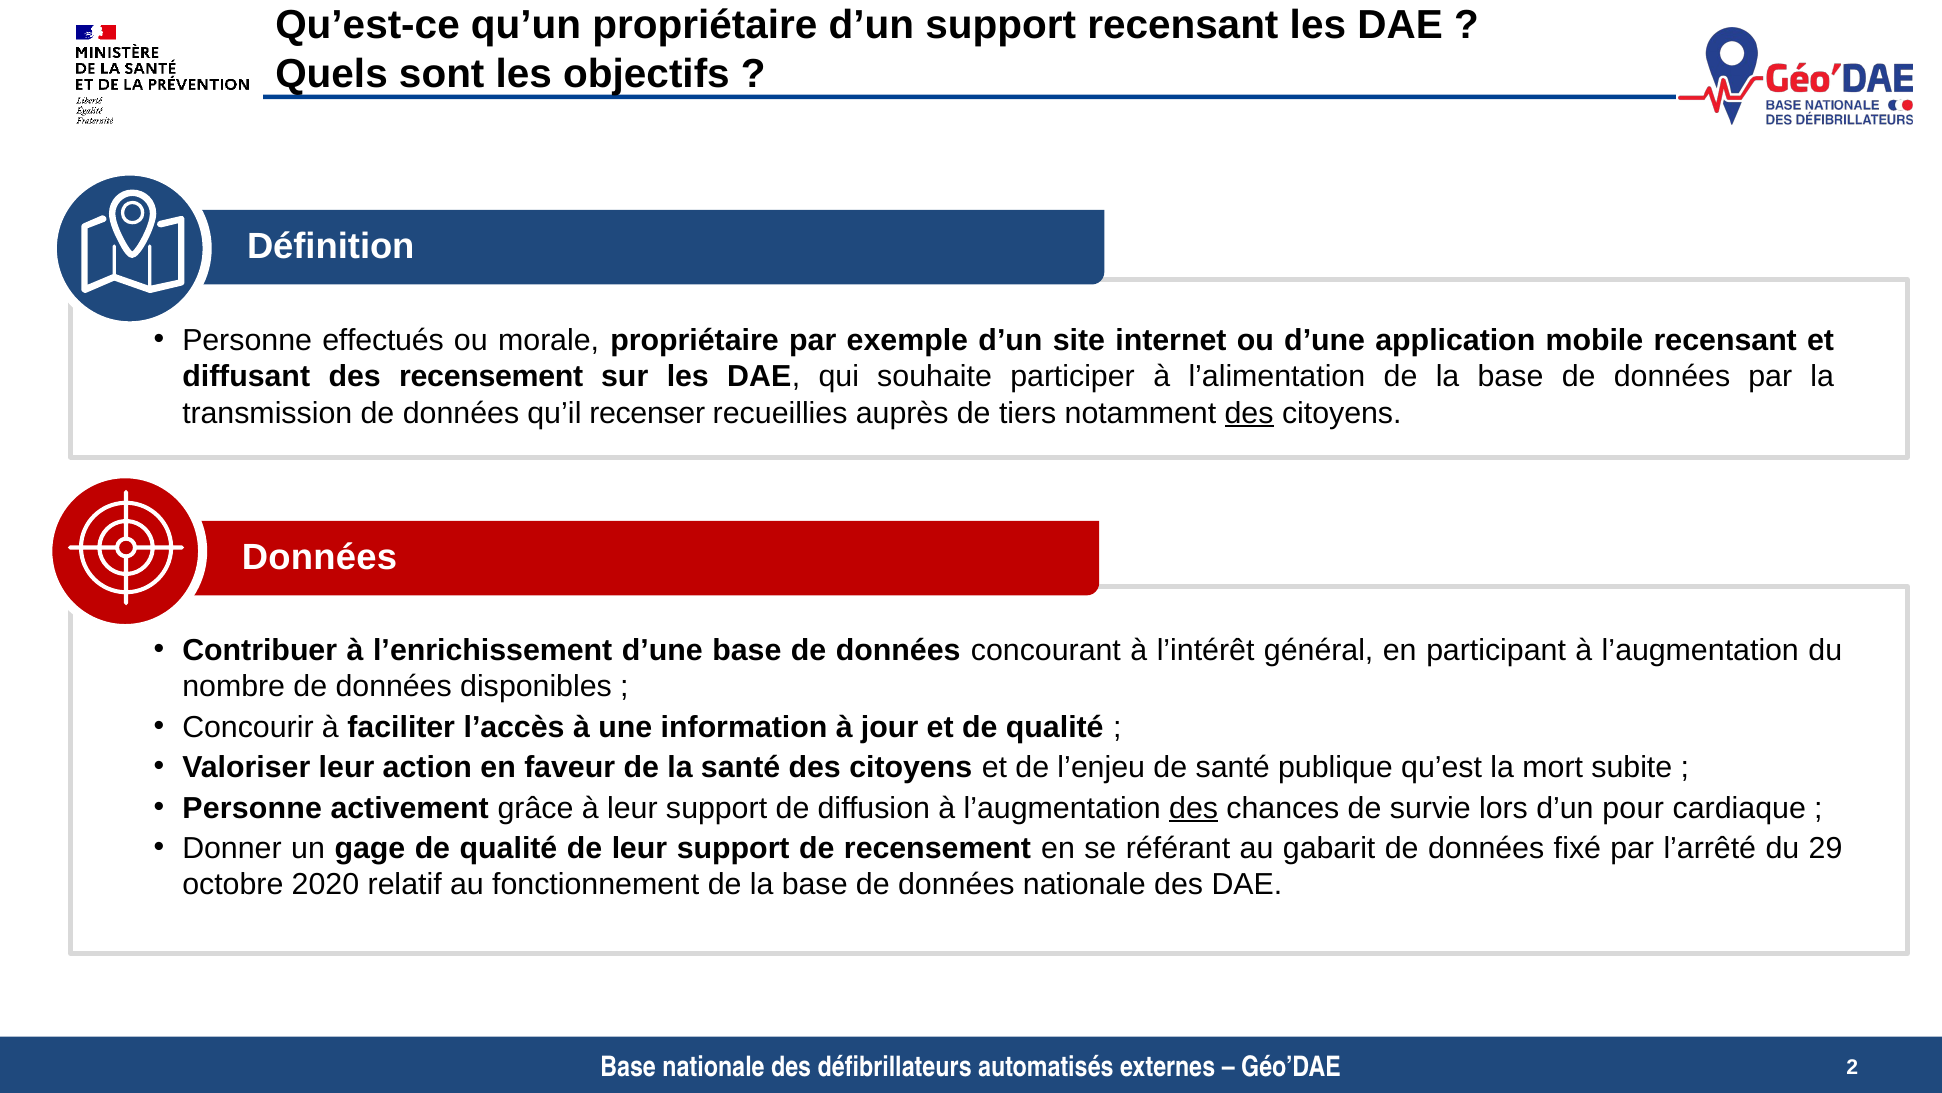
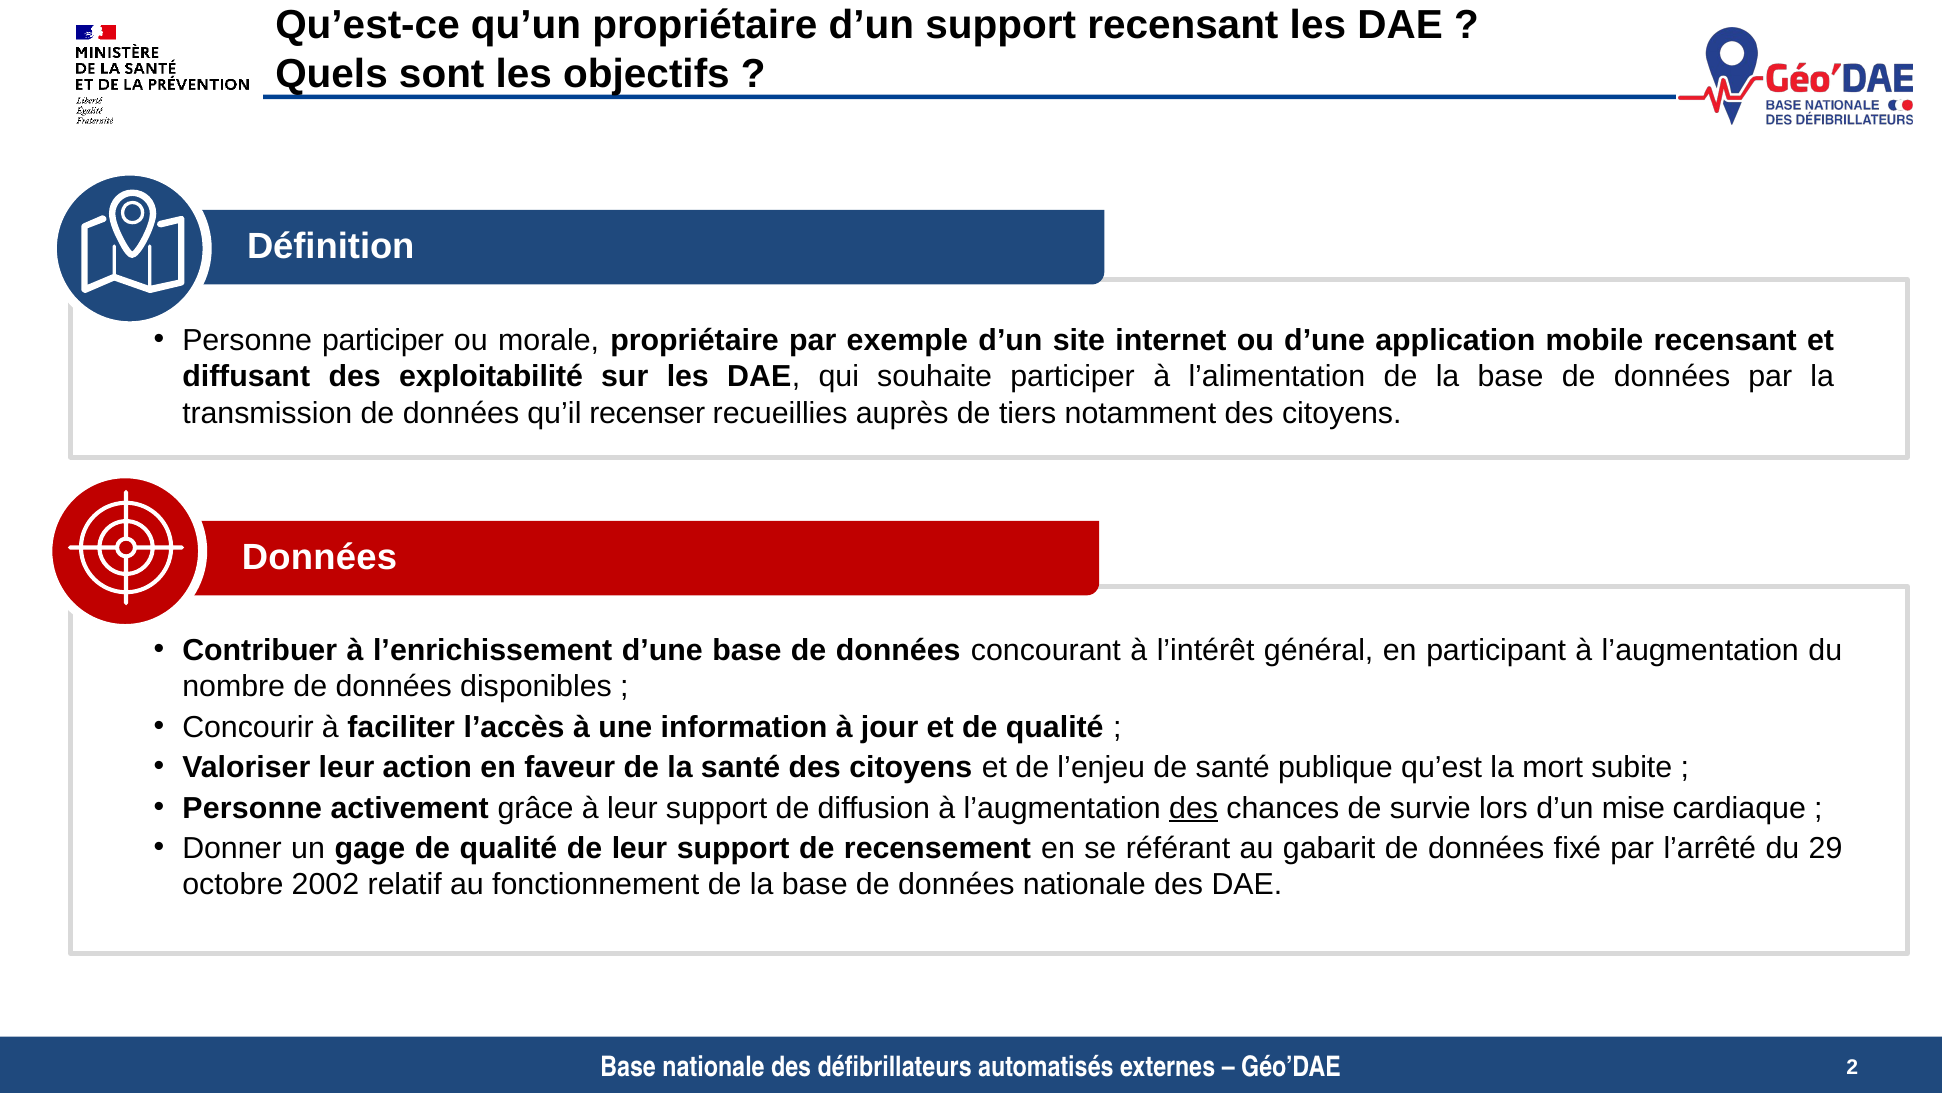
Personne effectués: effectués -> participer
des recensement: recensement -> exploitabilité
des at (1249, 413) underline: present -> none
pour: pour -> mise
2020: 2020 -> 2002
